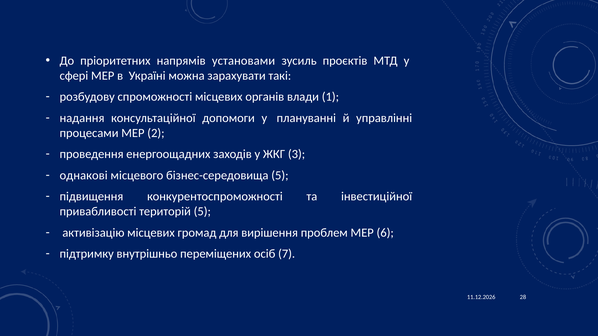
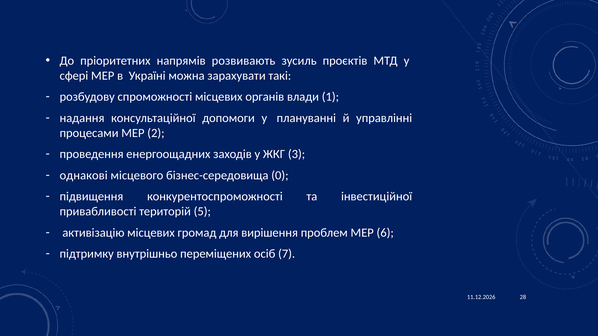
установами: установами -> розвивають
бізнес-середовища 5: 5 -> 0
